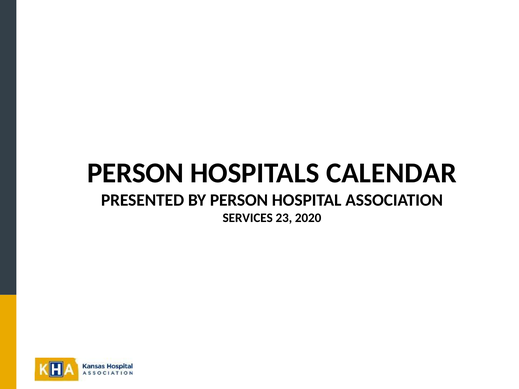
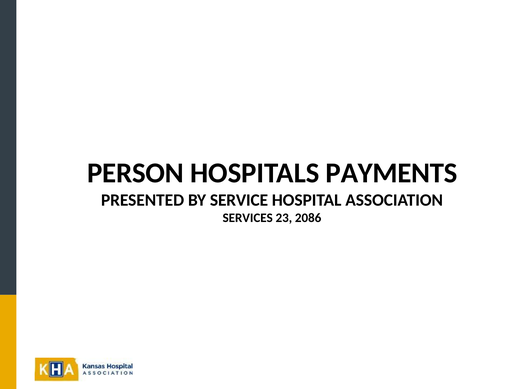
CALENDAR: CALENDAR -> PAYMENTS
BY PERSON: PERSON -> SERVICE
2020: 2020 -> 2086
